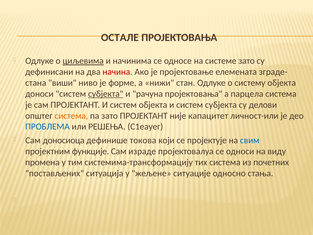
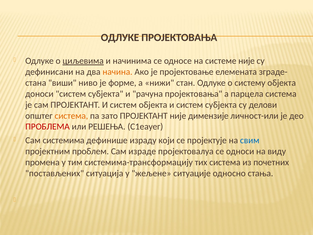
ОСТАЛЕ at (120, 37): ОСТАЛЕ -> ОДЛУКЕ
системе зато: зато -> није
начина colour: red -> orange
субјекта at (106, 94) underline: present -> none
капацитет: капацитет -> димензије
ПРОБЛЕМА colour: blue -> red
доносиоца: доносиоца -> системима
токова: токова -> израду
функције: функције -> проблем
